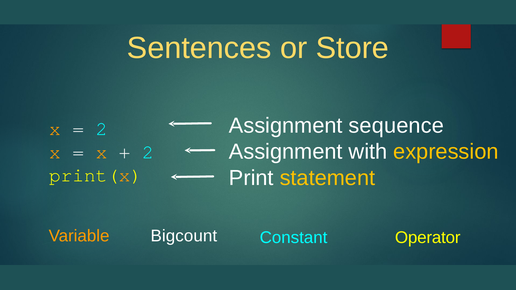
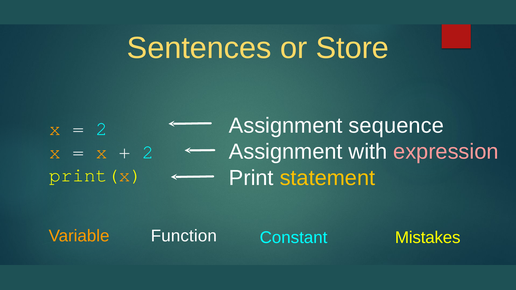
expression colour: yellow -> pink
Bigcount: Bigcount -> Function
Operator: Operator -> Mistakes
